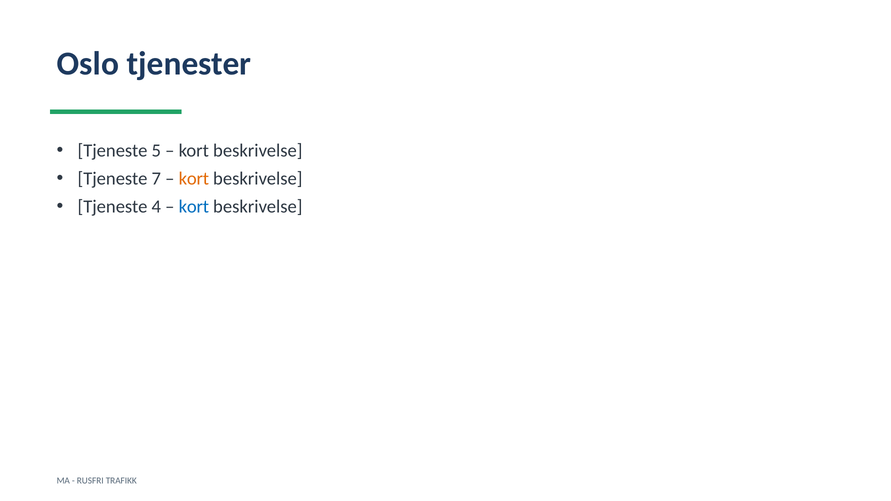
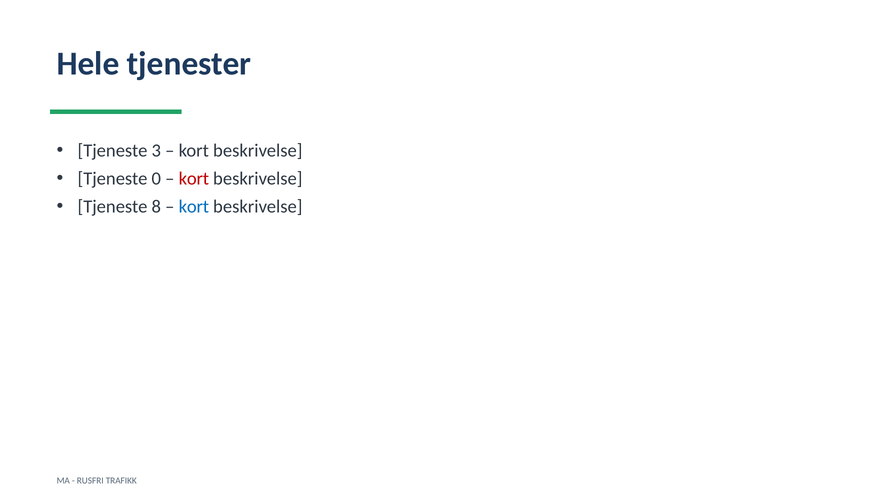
Oslo: Oslo -> Hele
5: 5 -> 3
7: 7 -> 0
kort at (194, 179) colour: orange -> red
4: 4 -> 8
